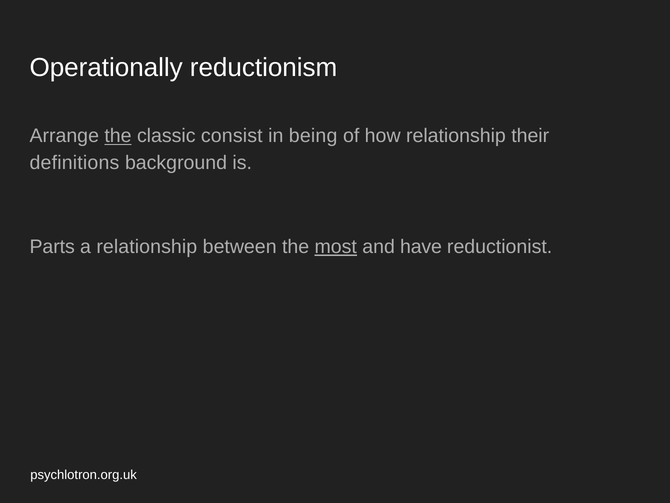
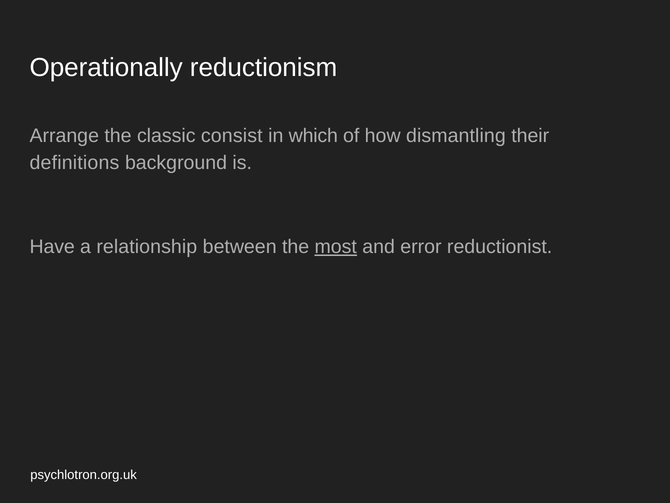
the at (118, 136) underline: present -> none
being: being -> which
how relationship: relationship -> dismantling
Parts: Parts -> Have
have: have -> error
